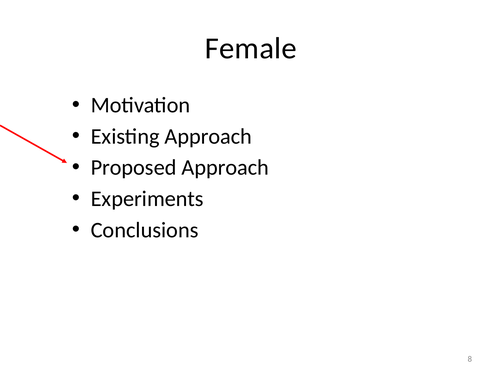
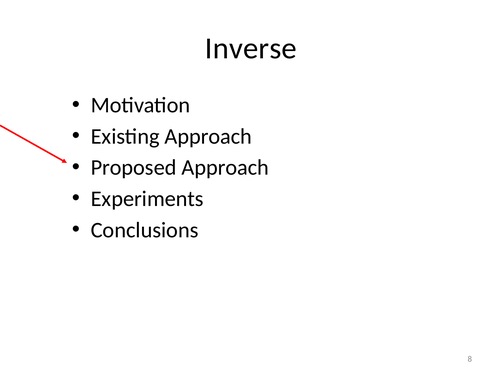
Female: Female -> Inverse
